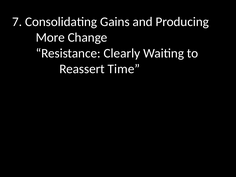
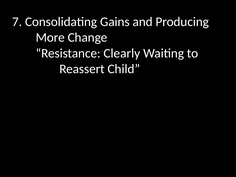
Time: Time -> Child
